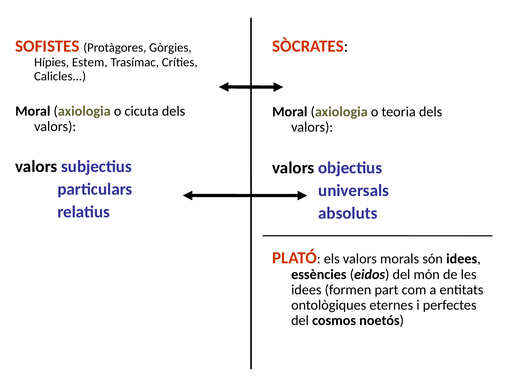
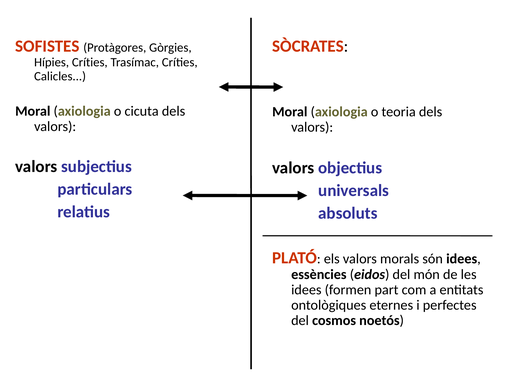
Hípies Estem: Estem -> Críties
